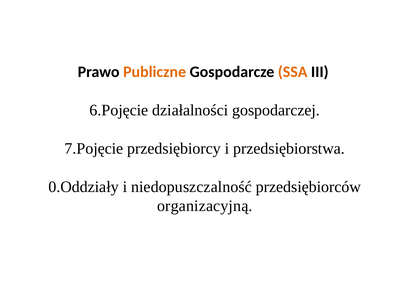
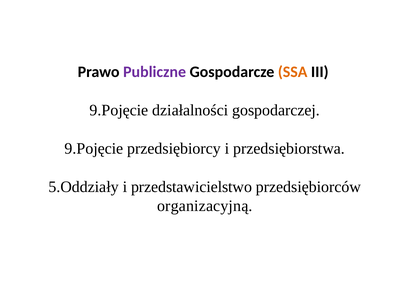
Publiczne colour: orange -> purple
6.Pojęcie at (119, 110): 6.Pojęcie -> 9.Pojęcie
7.Pojęcie at (94, 148): 7.Pojęcie -> 9.Pojęcie
0.Oddziały: 0.Oddziały -> 5.Oddziały
niedopuszczalność: niedopuszczalność -> przedstawicielstwo
